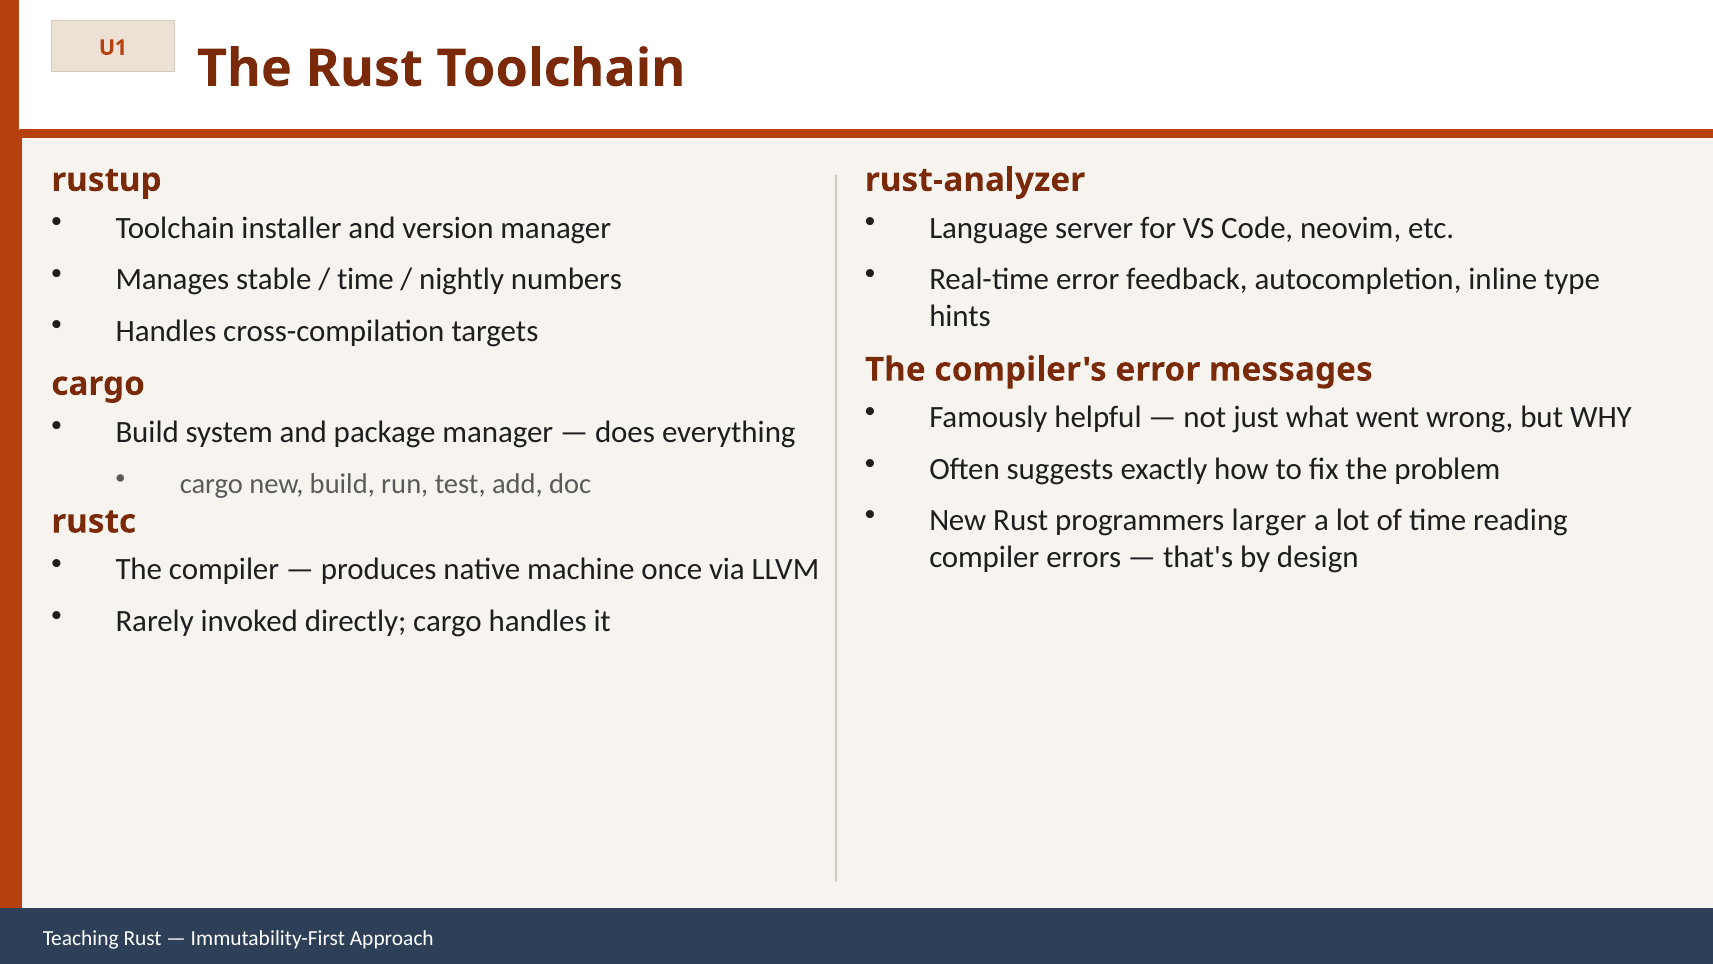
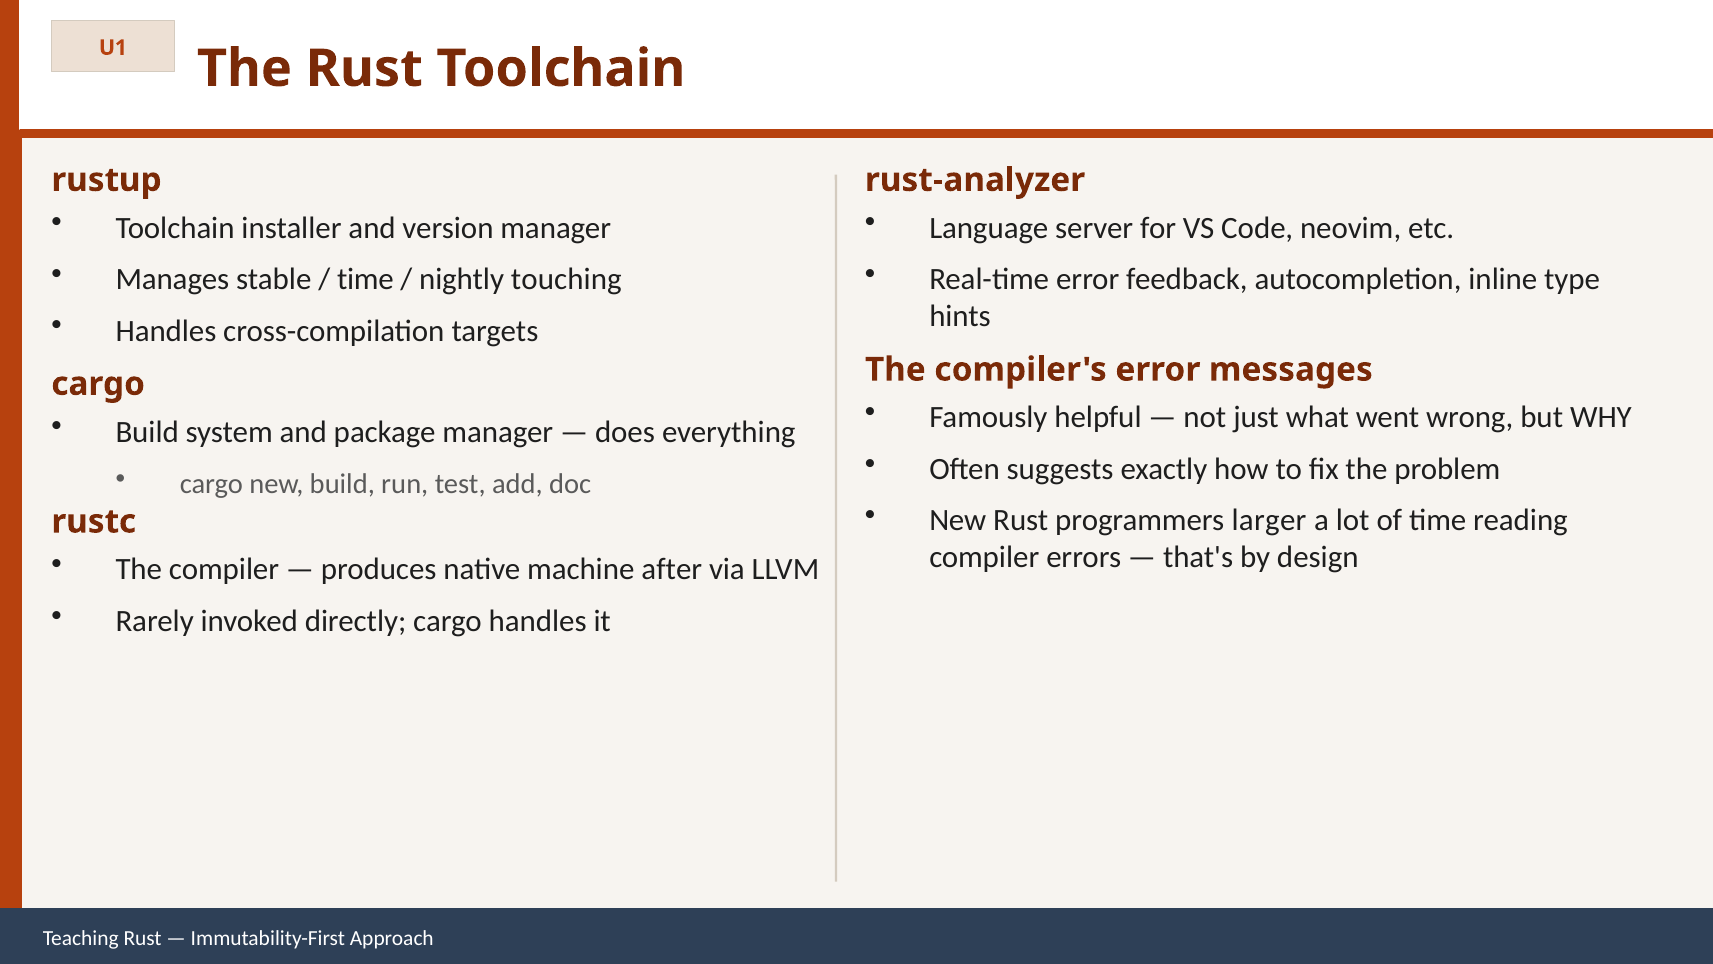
numbers: numbers -> touching
once: once -> after
